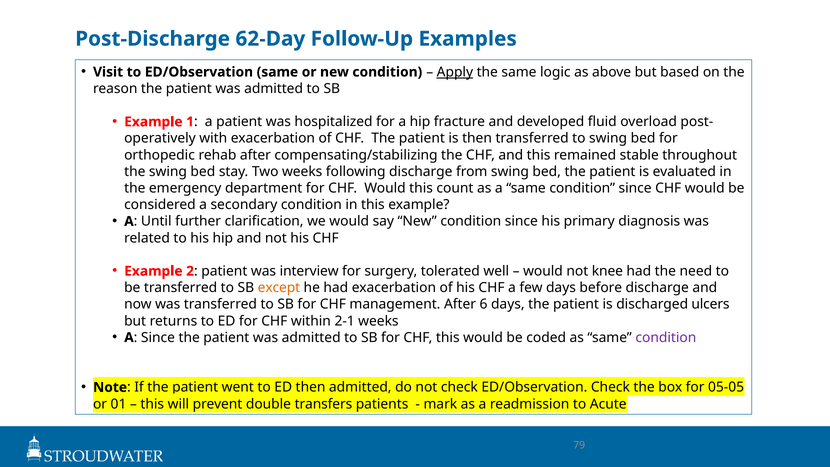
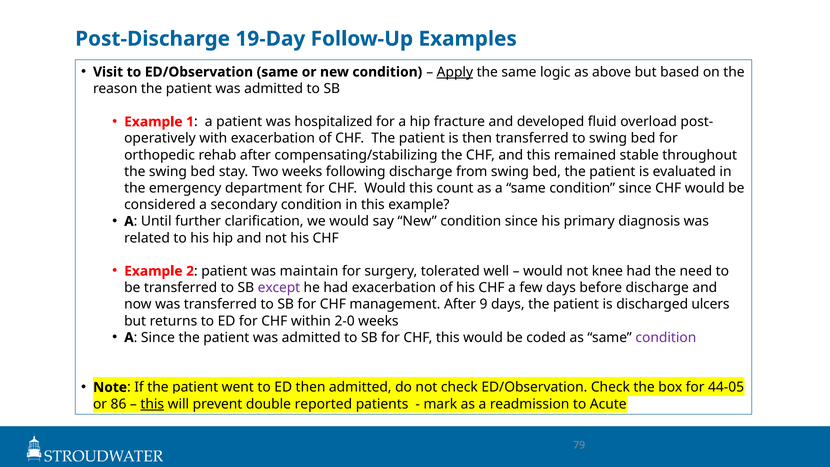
62-Day: 62-Day -> 19-Day
interview: interview -> maintain
except colour: orange -> purple
6: 6 -> 9
2-1: 2-1 -> 2-0
05-05: 05-05 -> 44-05
01: 01 -> 86
this at (152, 404) underline: none -> present
transfers: transfers -> reported
